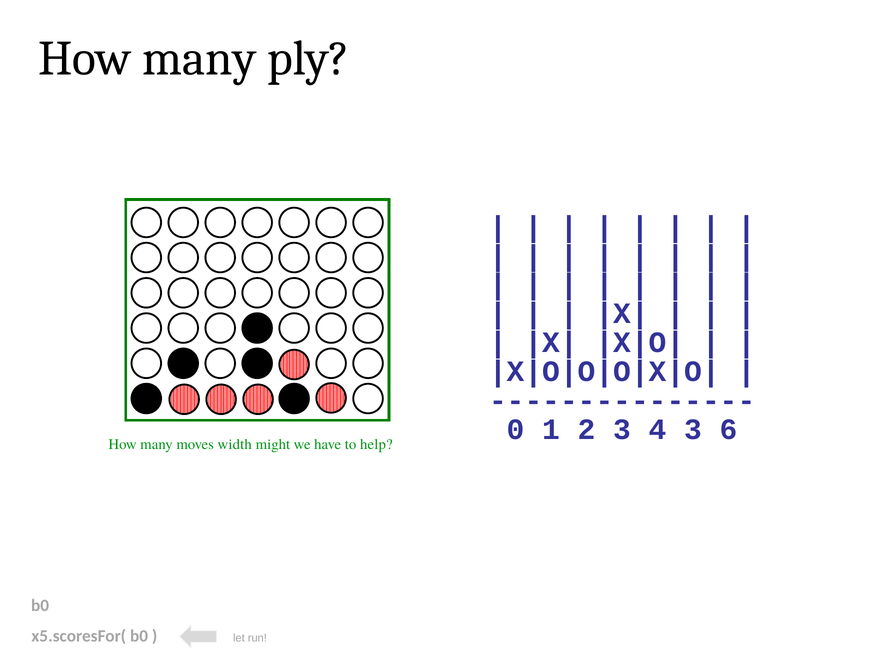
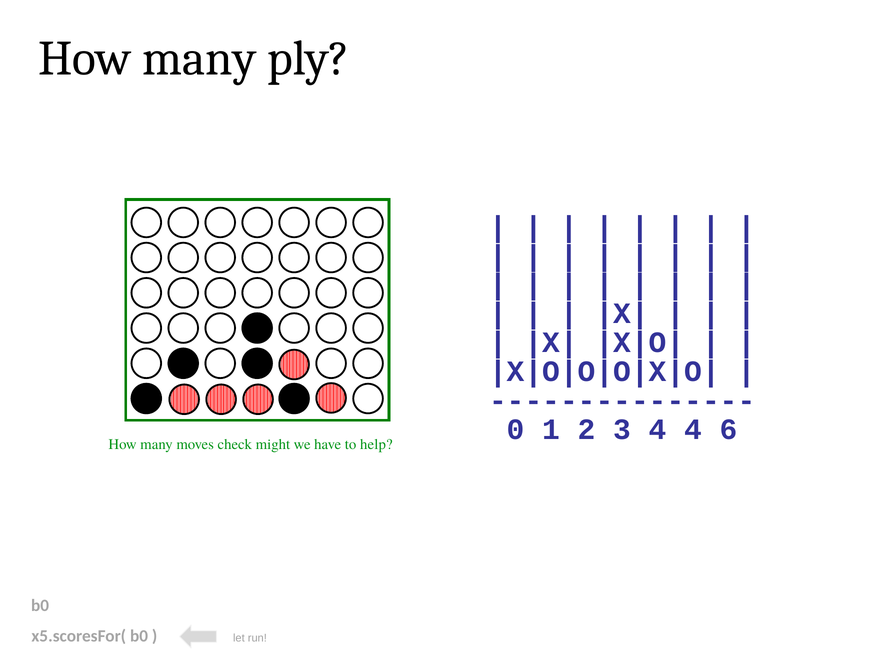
4 3: 3 -> 4
width: width -> check
